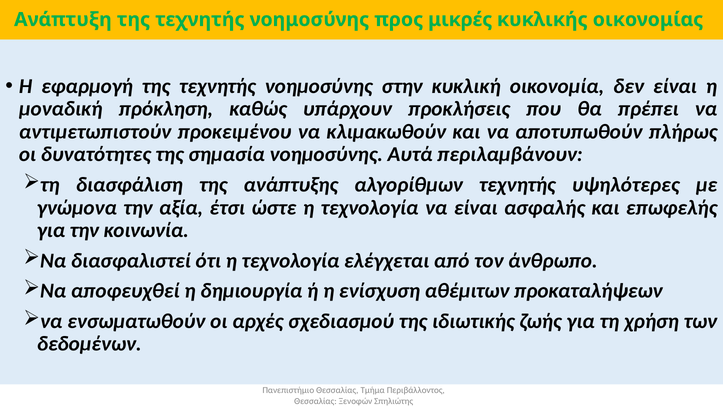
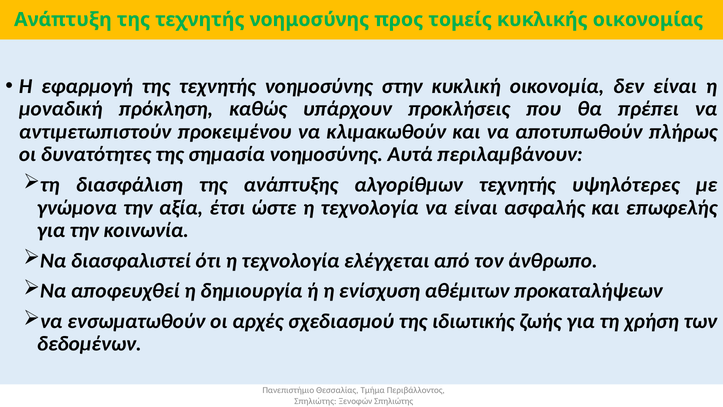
μικρές: μικρές -> τομείς
Θεσσαλίας at (315, 401): Θεσσαλίας -> Σπηλιώτης
